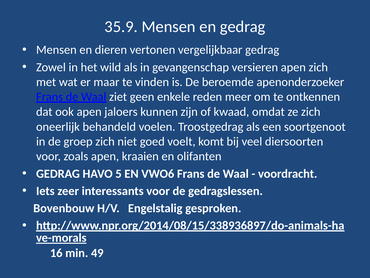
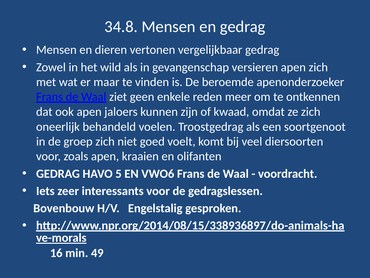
35.9: 35.9 -> 34.8
